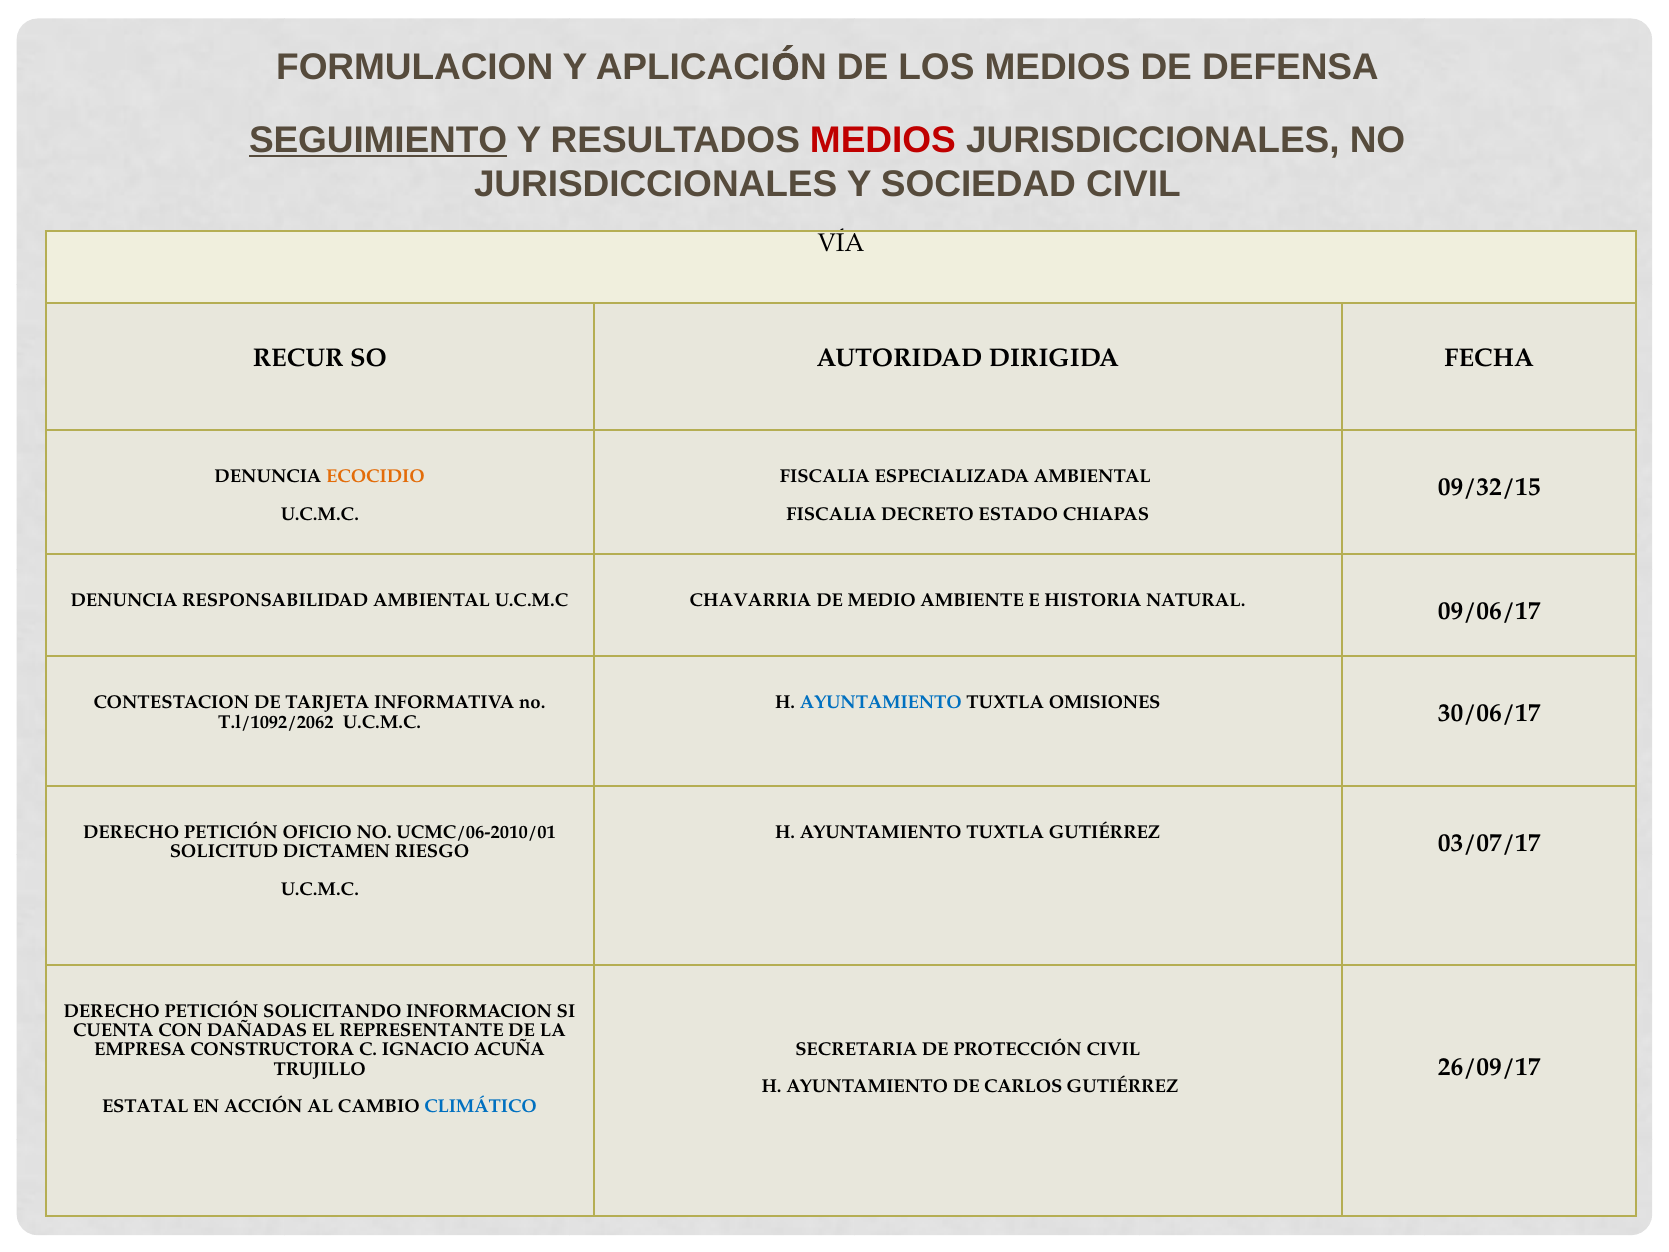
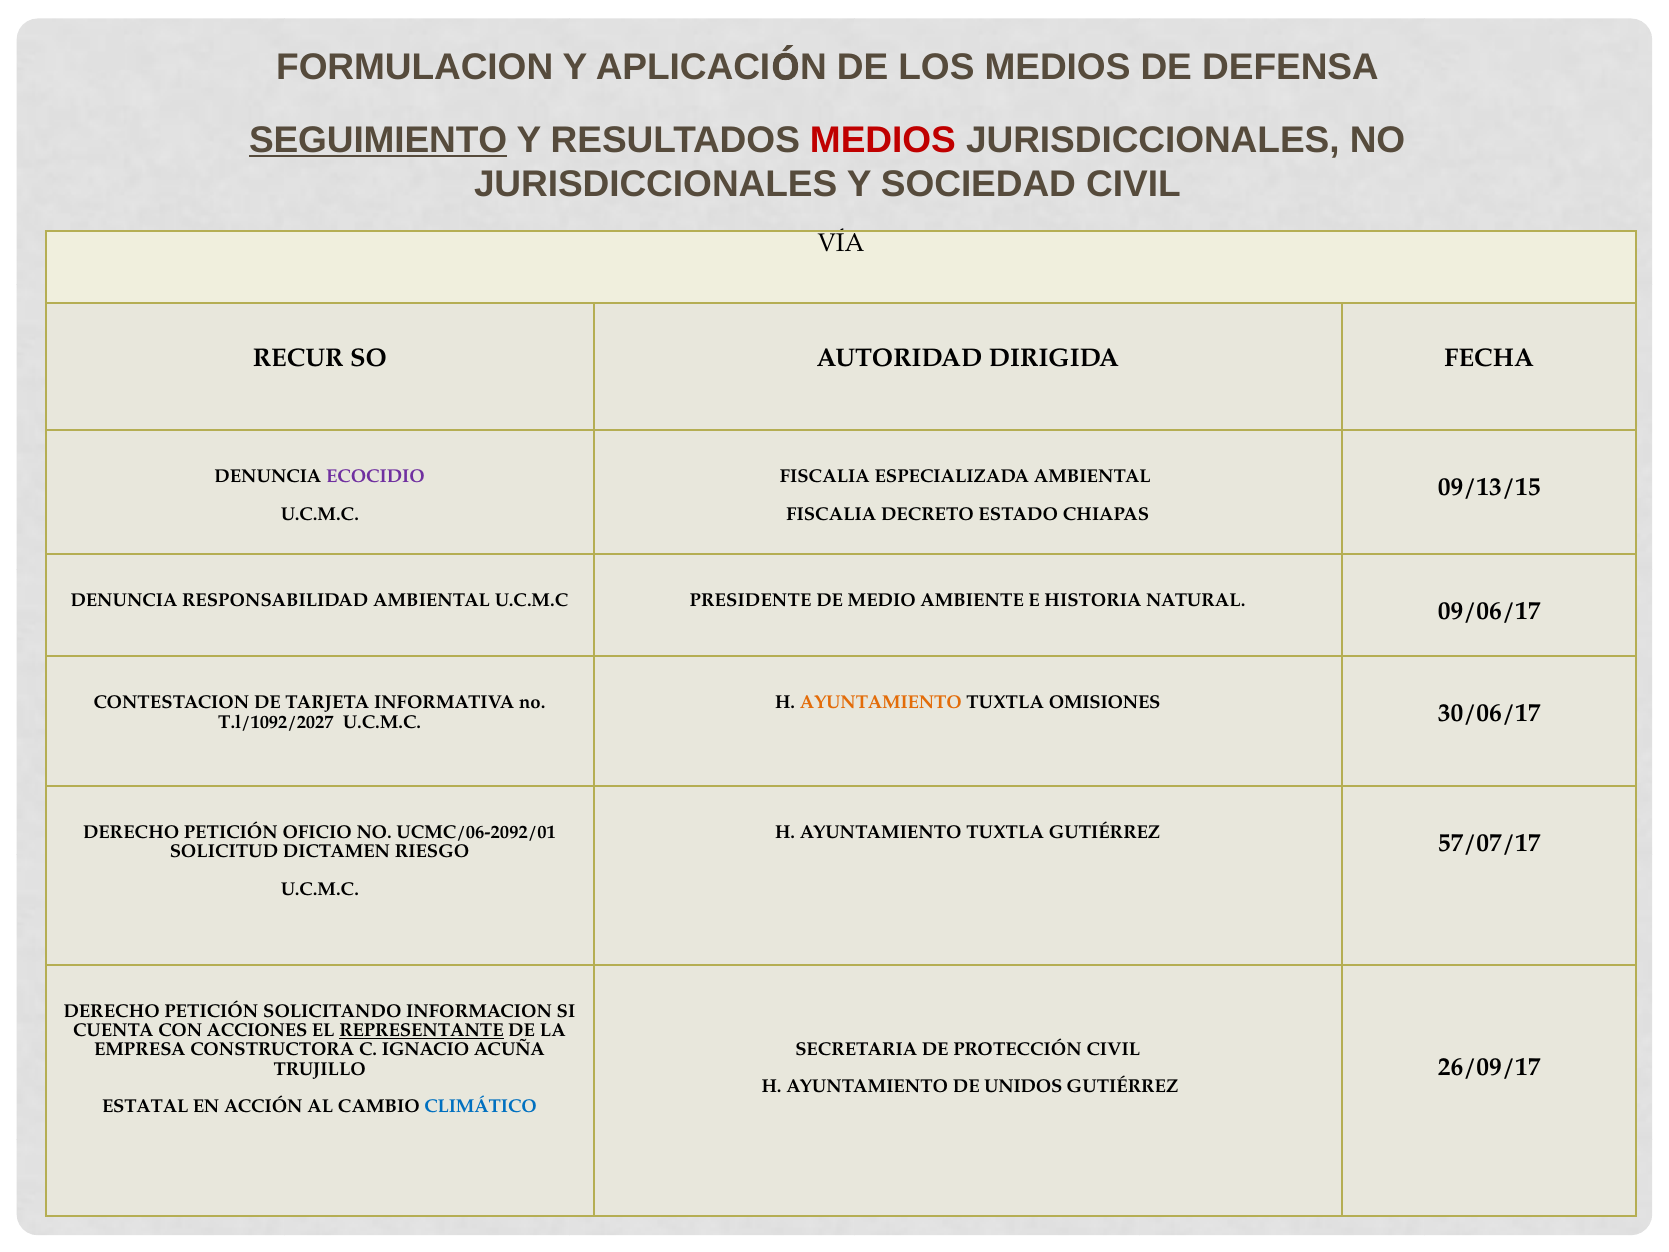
ECOCIDIO colour: orange -> purple
09/32/15: 09/32/15 -> 09/13/15
CHAVARRIA: CHAVARRIA -> PRESIDENTE
AYUNTAMIENTO at (881, 703) colour: blue -> orange
T.l/1092/2062: T.l/1092/2062 -> T.l/1092/2027
UCMC/06-2010/01: UCMC/06-2010/01 -> UCMC/06-2092/01
03/07/17: 03/07/17 -> 57/07/17
DAÑADAS: DAÑADAS -> ACCIONES
REPRESENTANTE underline: none -> present
CARLOS: CARLOS -> UNIDOS
